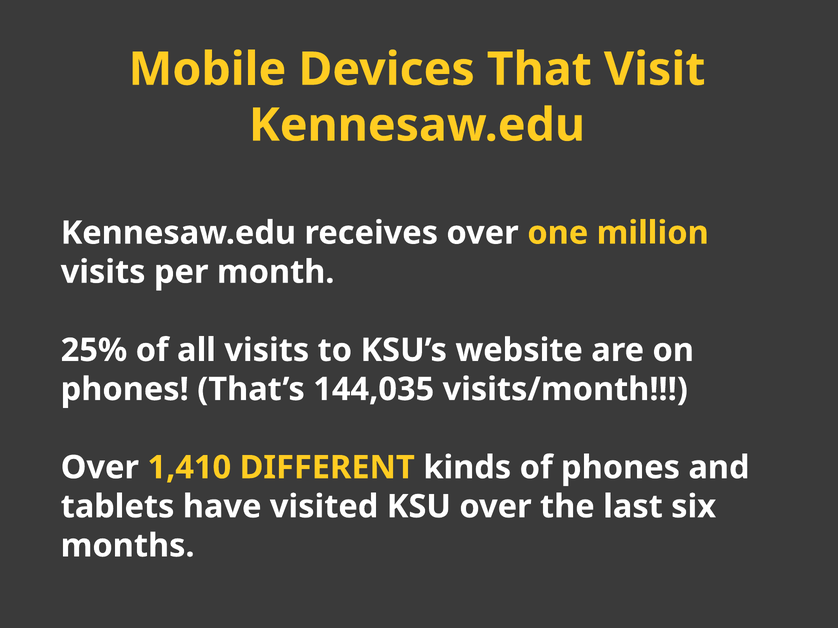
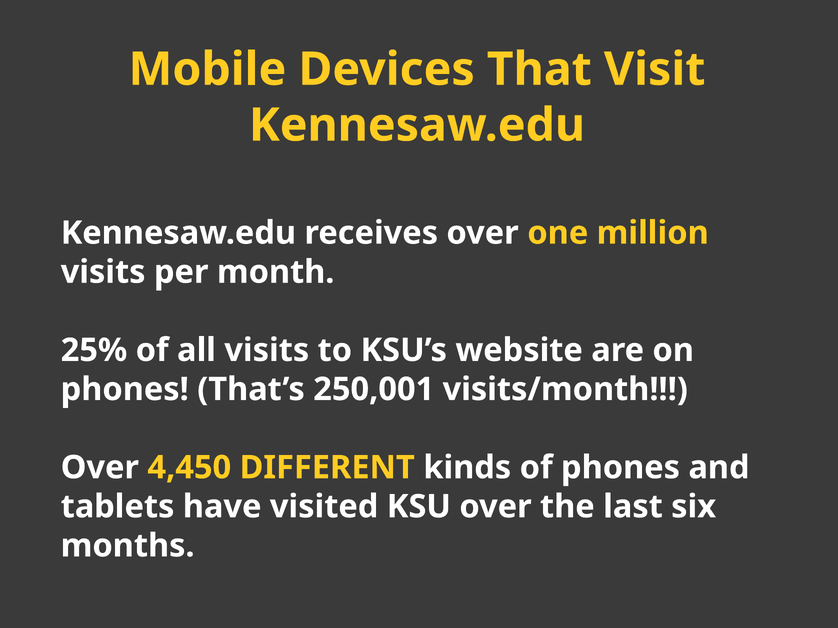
144,035: 144,035 -> 250,001
1,410: 1,410 -> 4,450
